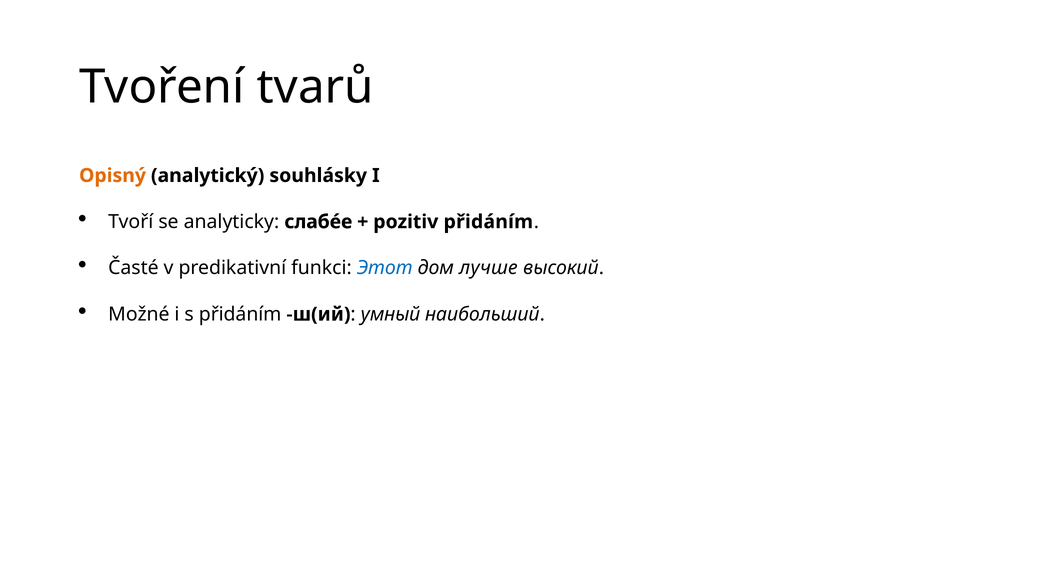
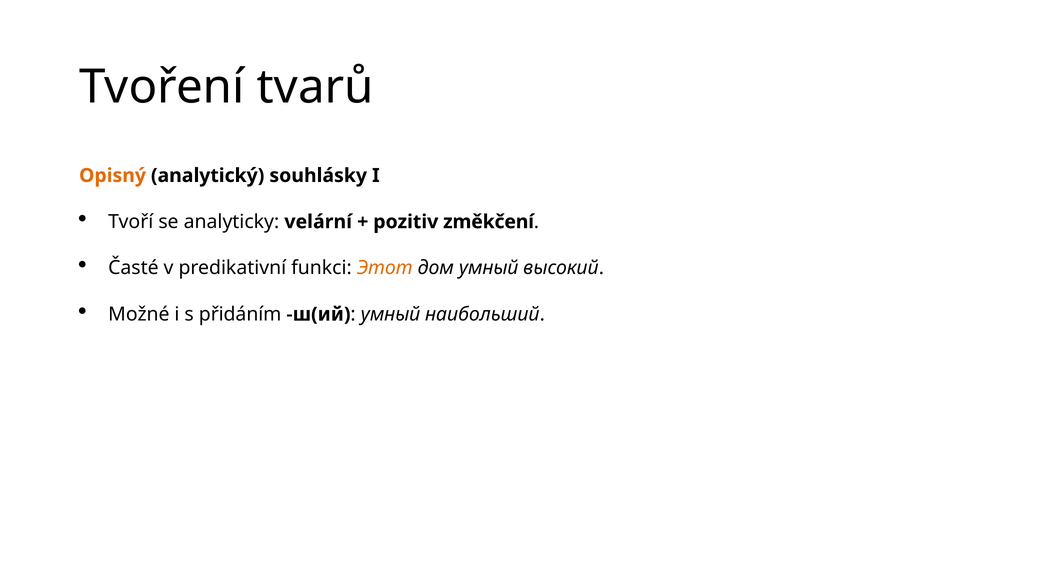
слабéе: слабéе -> velární
pozitiv přidáním: přidáním -> změkčení
Этот colour: blue -> orange
дом лучше: лучше -> умный
